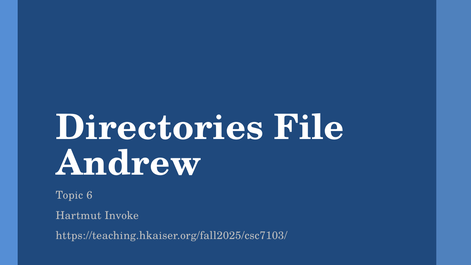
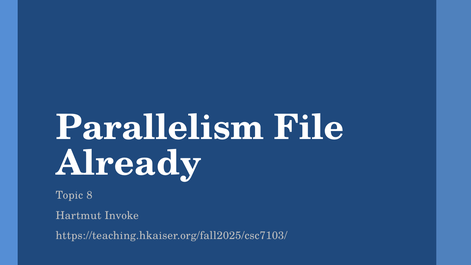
Directories: Directories -> Parallelism
Andrew: Andrew -> Already
6: 6 -> 8
